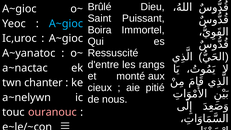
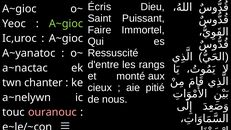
Brûlé: Brûlé -> Écris
A~gioc at (66, 24) colour: light blue -> light green
Boira: Boira -> Faire
